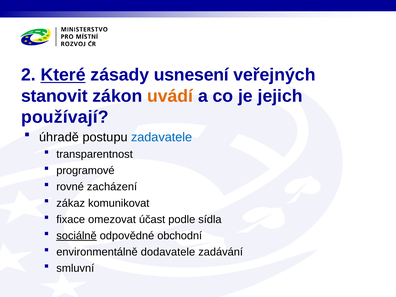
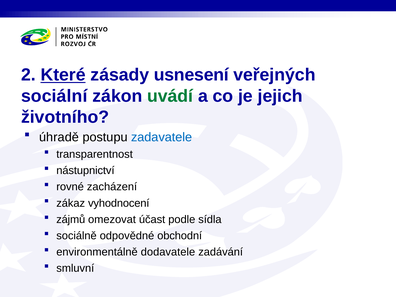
stanovit: stanovit -> sociální
uvádí colour: orange -> green
používají: používají -> životního
programové: programové -> nástupnictví
komunikovat: komunikovat -> vyhodnocení
fixace: fixace -> zájmů
sociálně underline: present -> none
